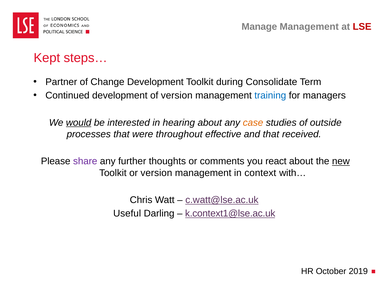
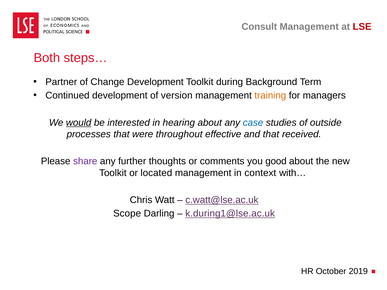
Manage: Manage -> Consult
Kept: Kept -> Both
Consolidate: Consolidate -> Background
training colour: blue -> orange
case colour: orange -> blue
react: react -> good
new underline: present -> none
or version: version -> located
Useful: Useful -> Scope
k.context1@lse.ac.uk: k.context1@lse.ac.uk -> k.during1@lse.ac.uk
